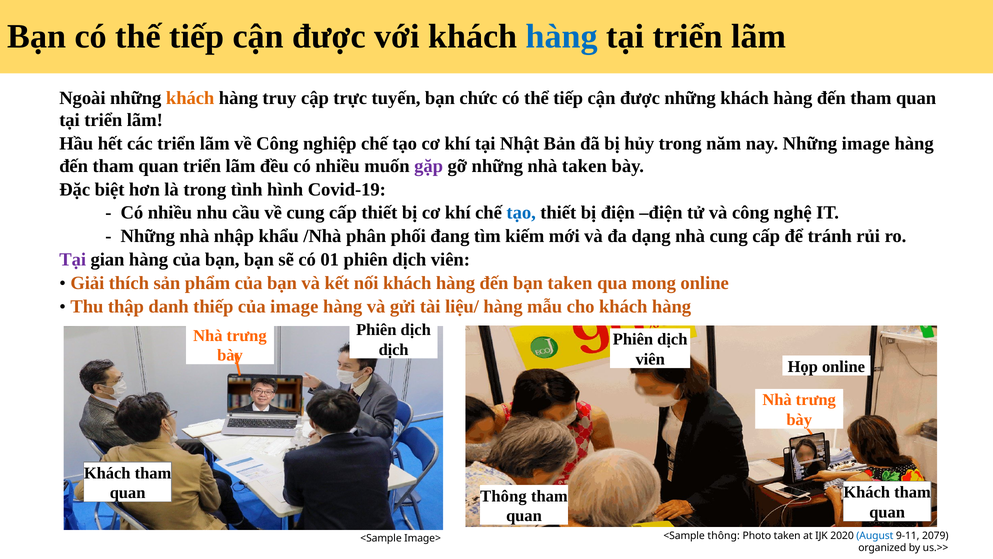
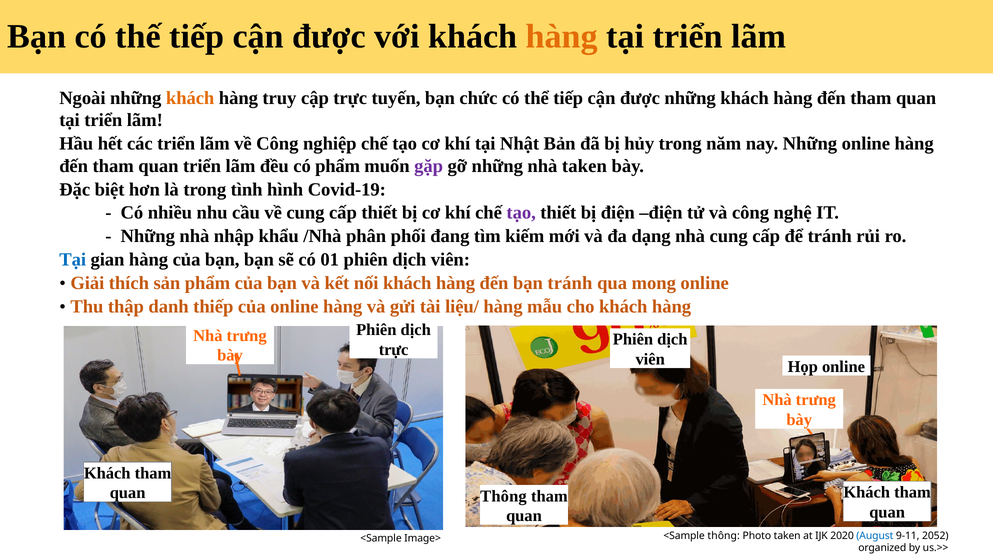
hàng at (562, 36) colour: blue -> orange
Những image: image -> online
đều có nhiều: nhiều -> phẩm
tạo at (521, 213) colour: blue -> purple
Tại at (73, 259) colour: purple -> blue
bạn taken: taken -> tránh
của image: image -> online
dịch at (394, 349): dịch -> trực
2079: 2079 -> 2052
